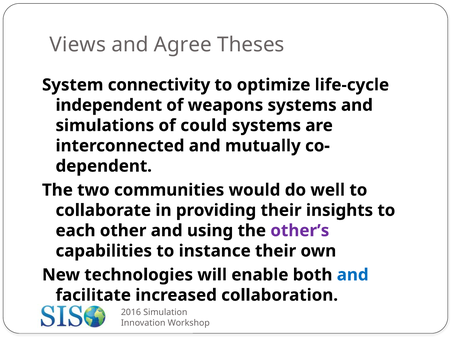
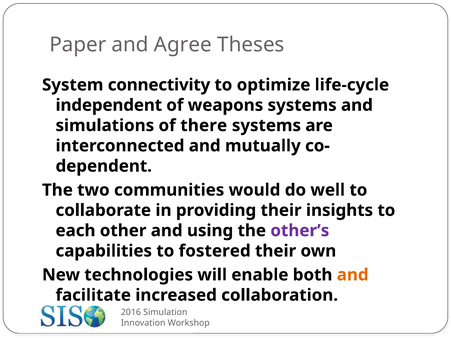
Views: Views -> Paper
could: could -> there
instance: instance -> fostered
and at (353, 275) colour: blue -> orange
